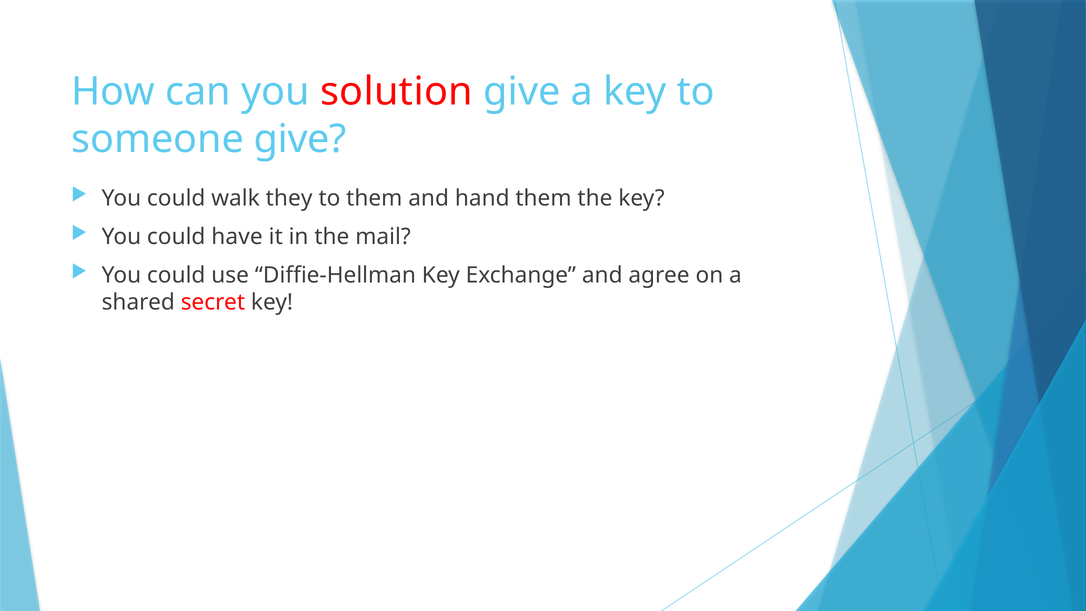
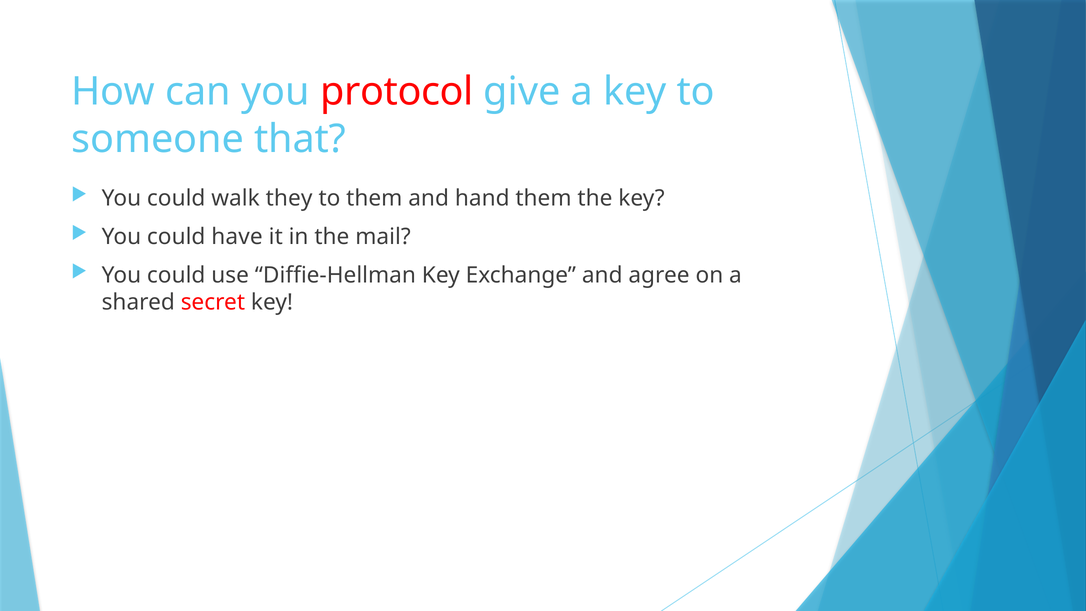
solution: solution -> protocol
someone give: give -> that
